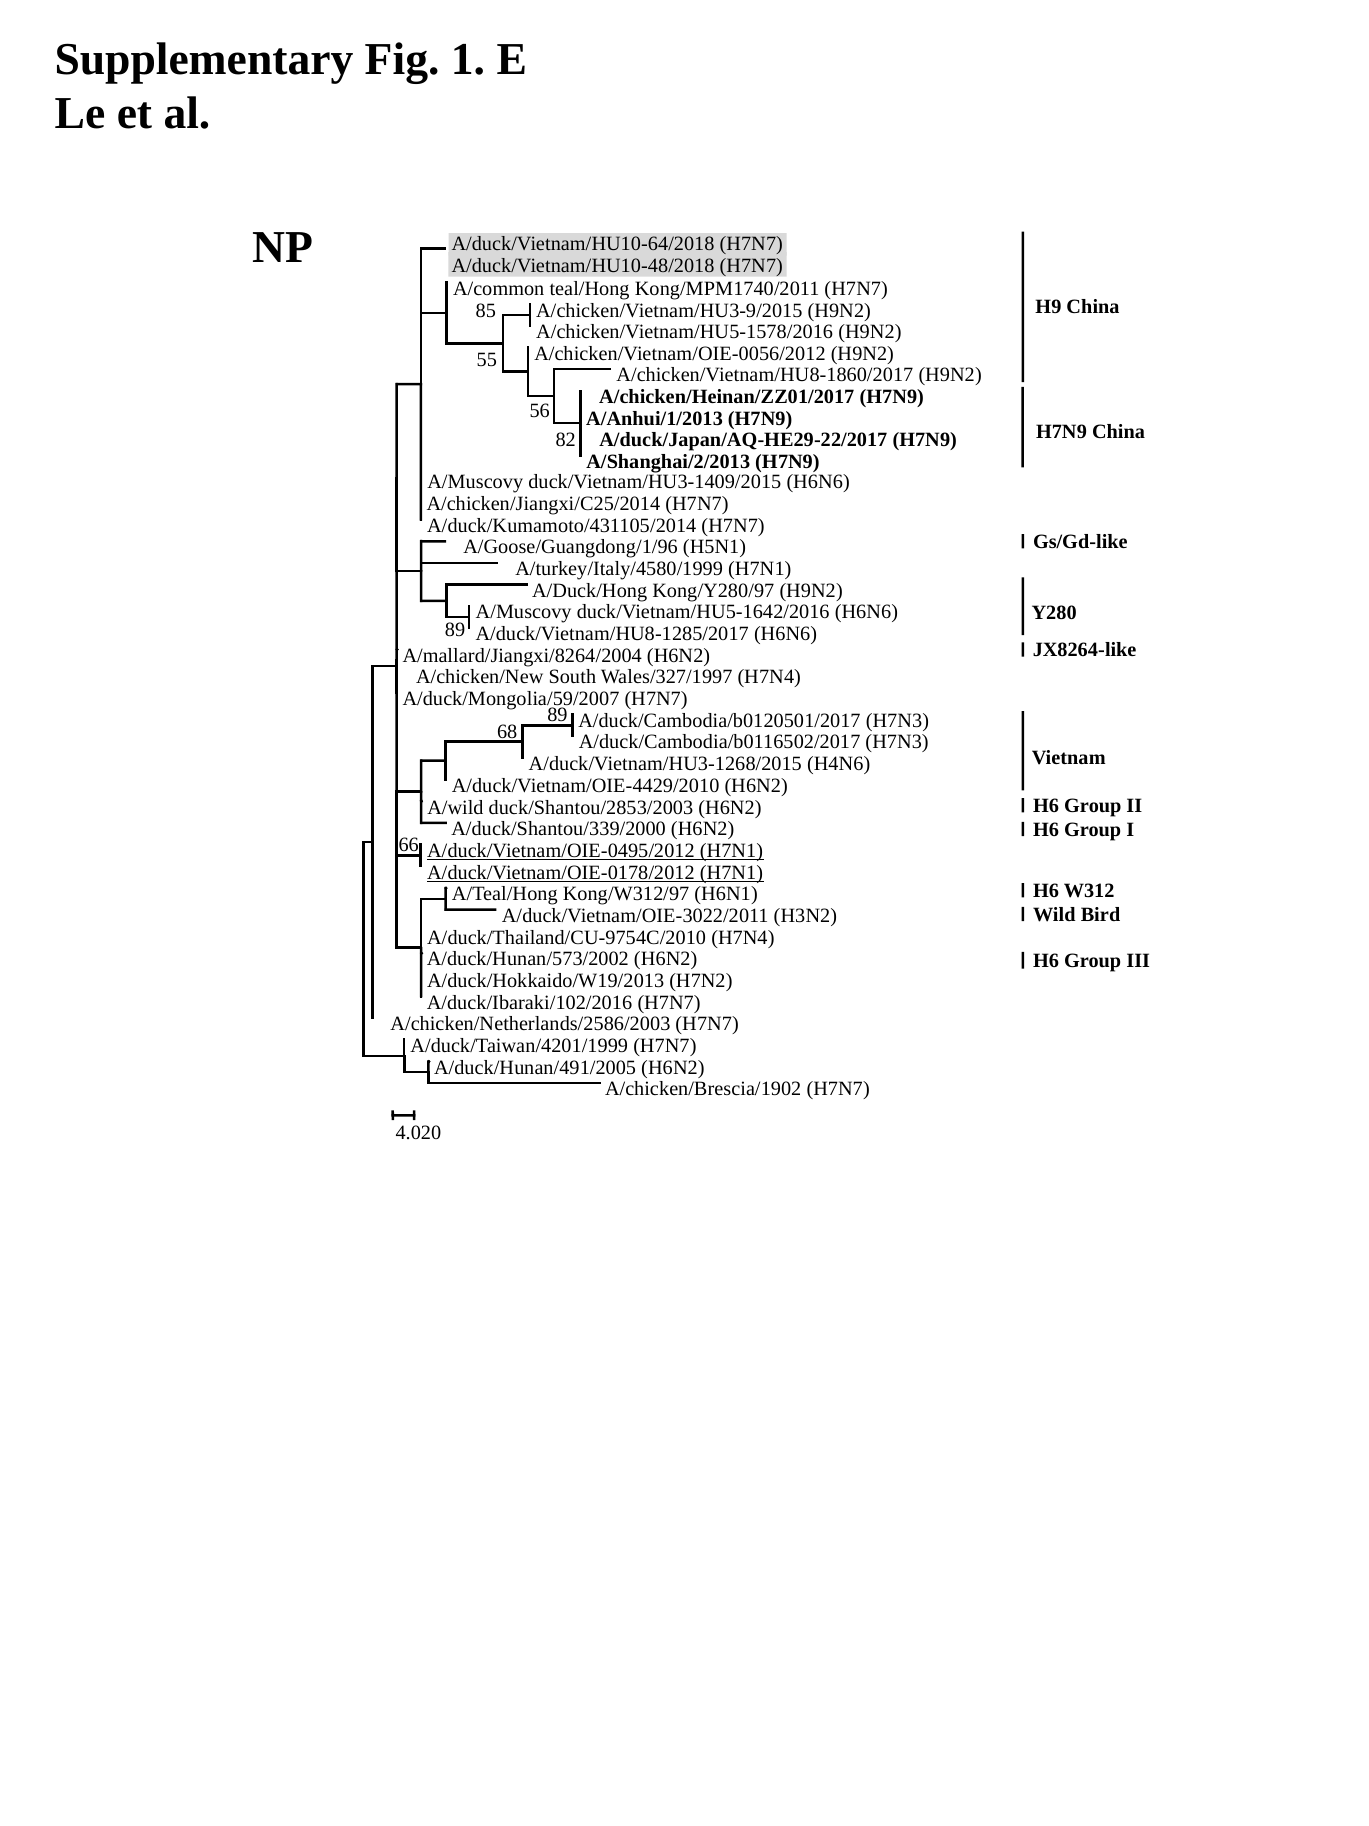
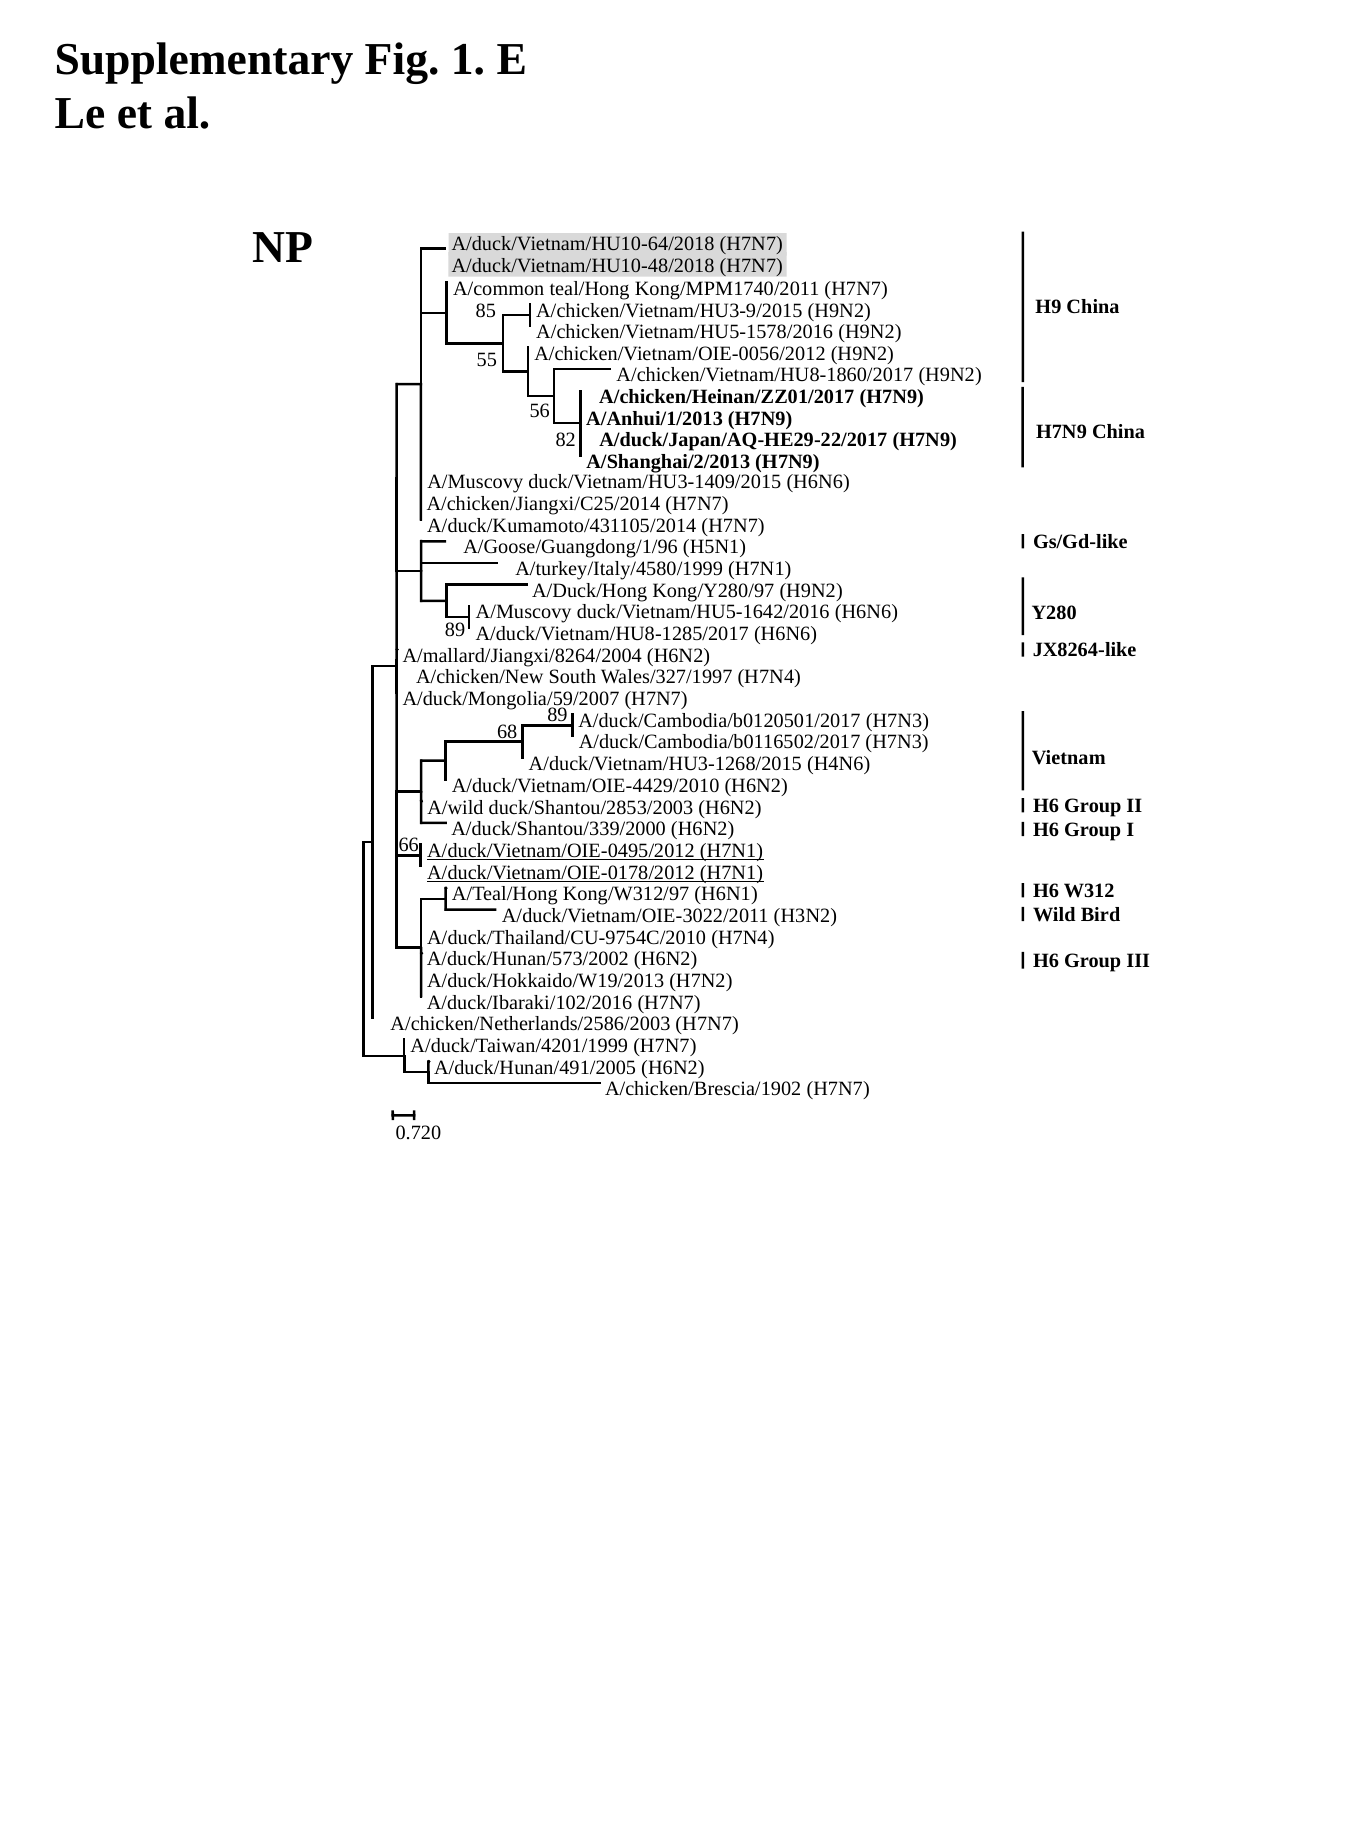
4.020: 4.020 -> 0.720
